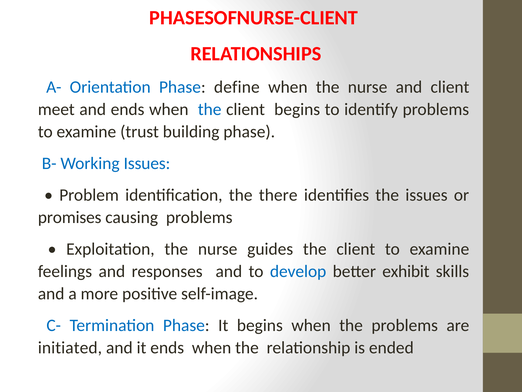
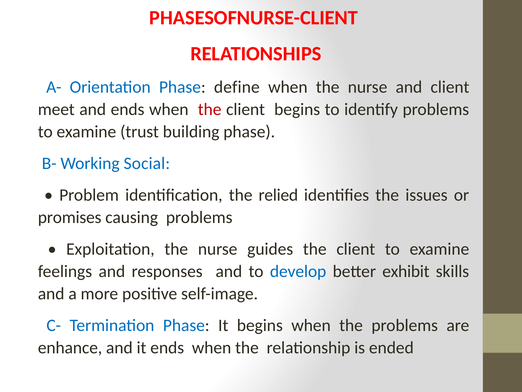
the at (210, 109) colour: blue -> red
Working Issues: Issues -> Social
there: there -> relied
initiated: initiated -> enhance
